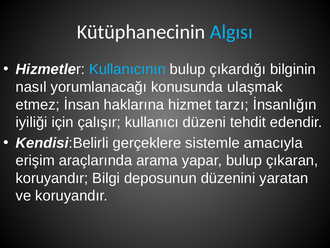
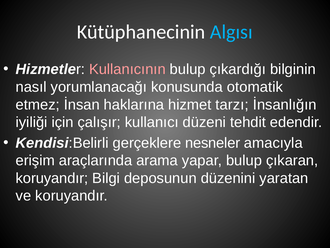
Kullanıcının colour: light blue -> pink
ulaşmak: ulaşmak -> otomatik
sistemle: sistemle -> nesneler
